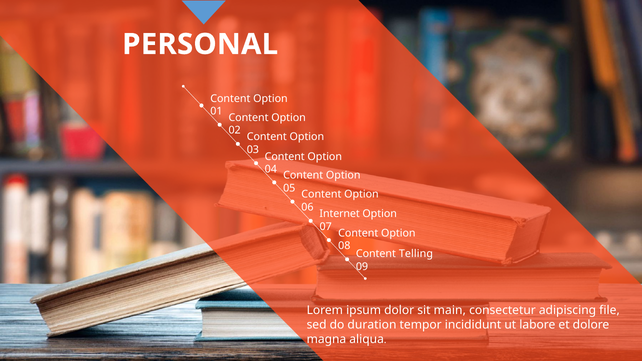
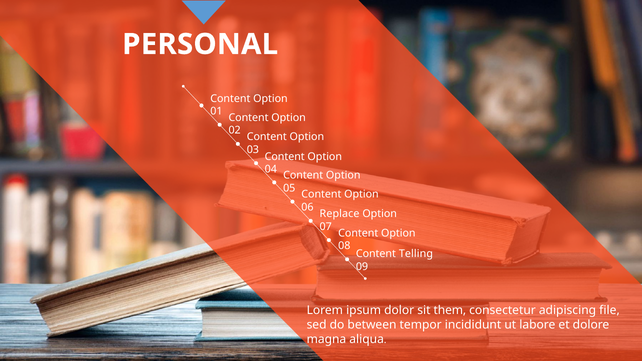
Internet: Internet -> Replace
main: main -> them
duration: duration -> between
